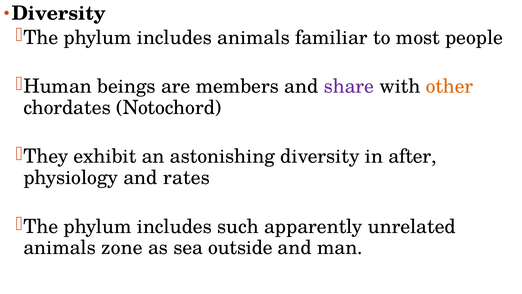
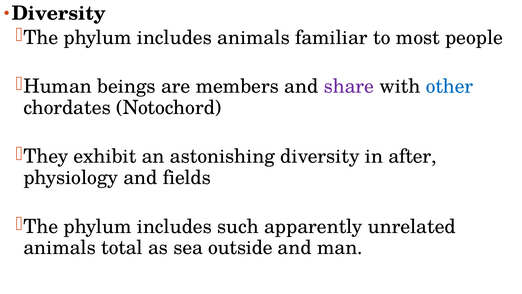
other colour: orange -> blue
rates: rates -> fields
zone: zone -> total
